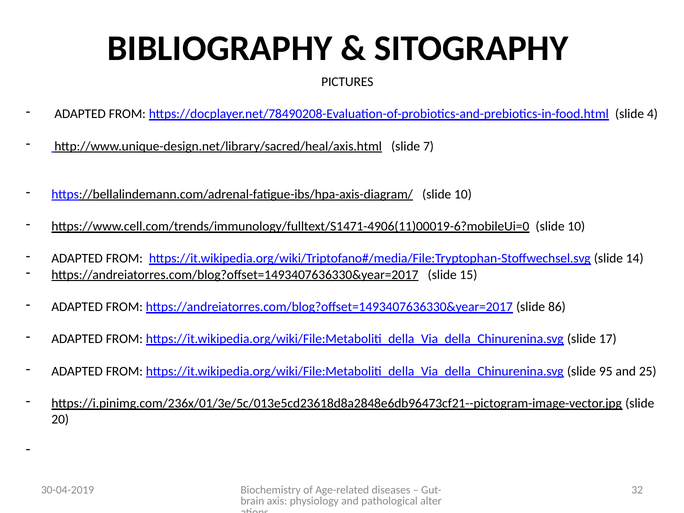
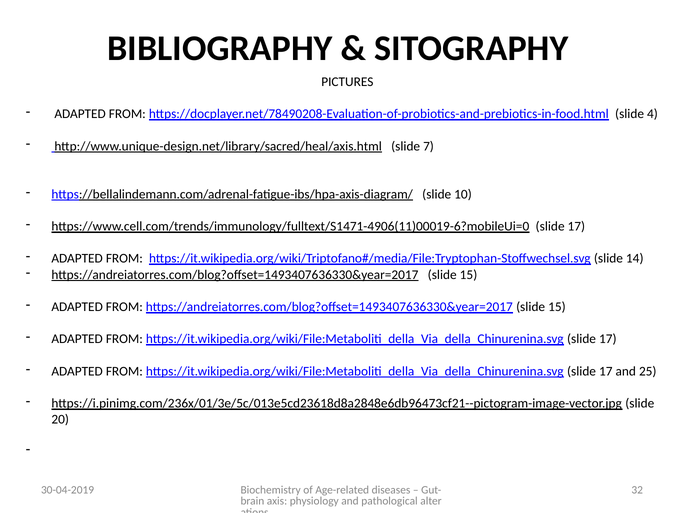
https://www.cell.com/trends/immunology/fulltext/S1471-4906(11)00019-6?mobileUi=0 slide 10: 10 -> 17
FROM https://andreiatorres.com/blog?offset=1493407636330&year=2017 slide 86: 86 -> 15
95 at (606, 371): 95 -> 17
